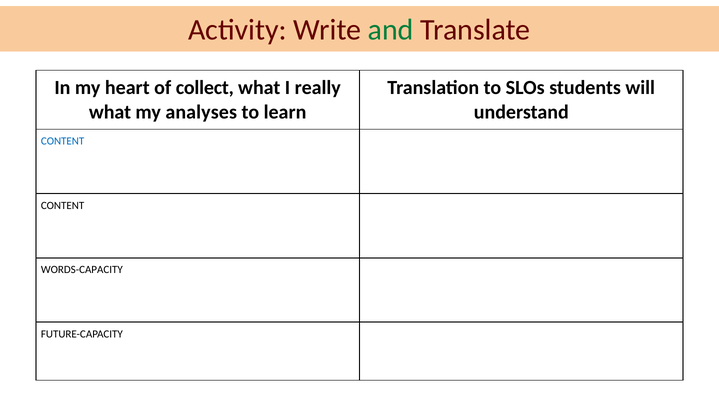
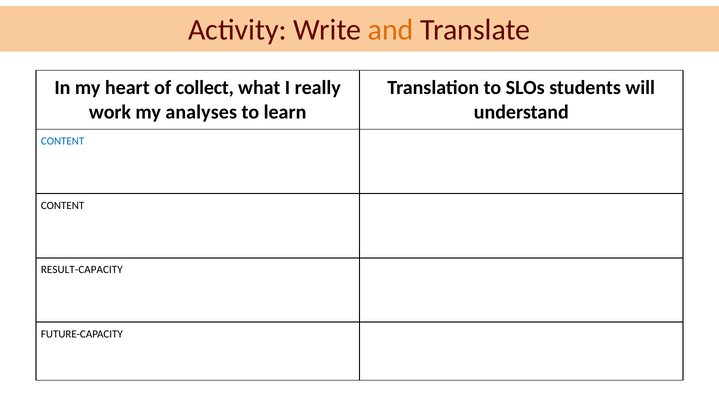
and colour: green -> orange
what at (110, 112): what -> work
WORDS-CAPACITY: WORDS-CAPACITY -> RESULT-CAPACITY
